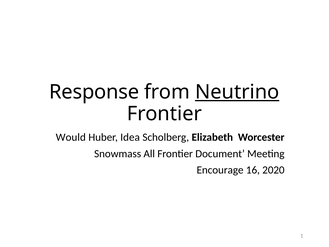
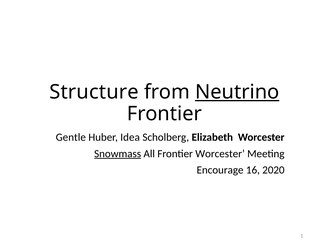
Response: Response -> Structure
Would: Would -> Gentle
Snowmass underline: none -> present
Frontier Document: Document -> Worcester
